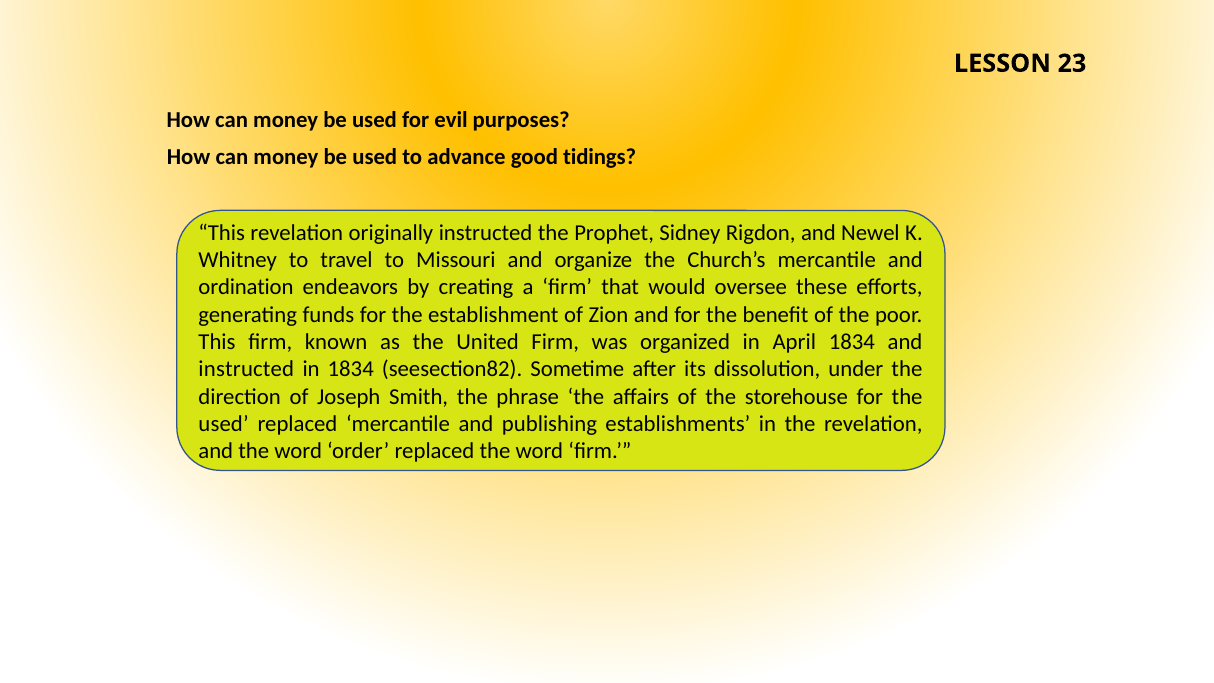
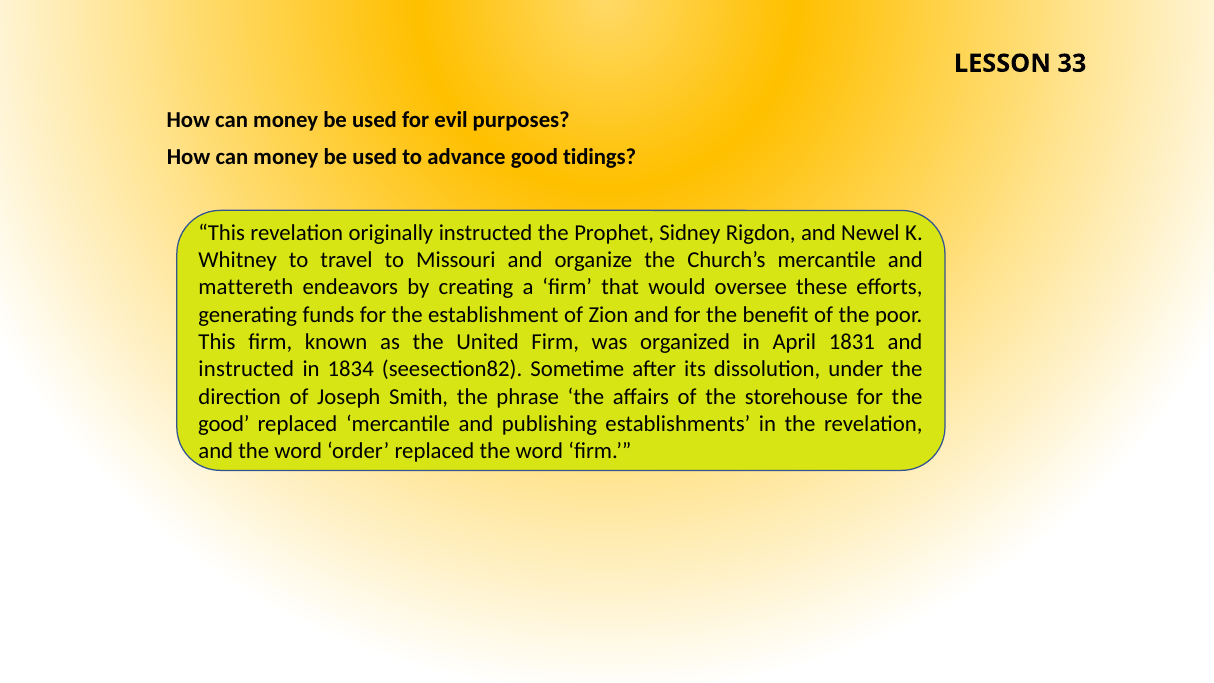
23: 23 -> 33
ordination: ordination -> mattereth
April 1834: 1834 -> 1831
used at (224, 424): used -> good
